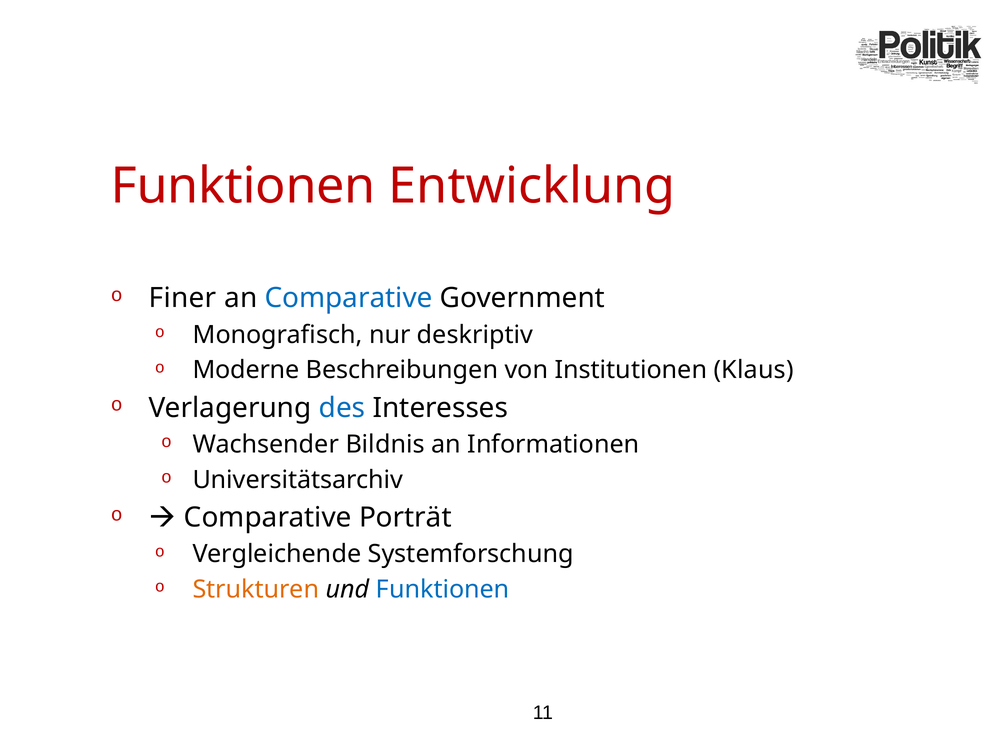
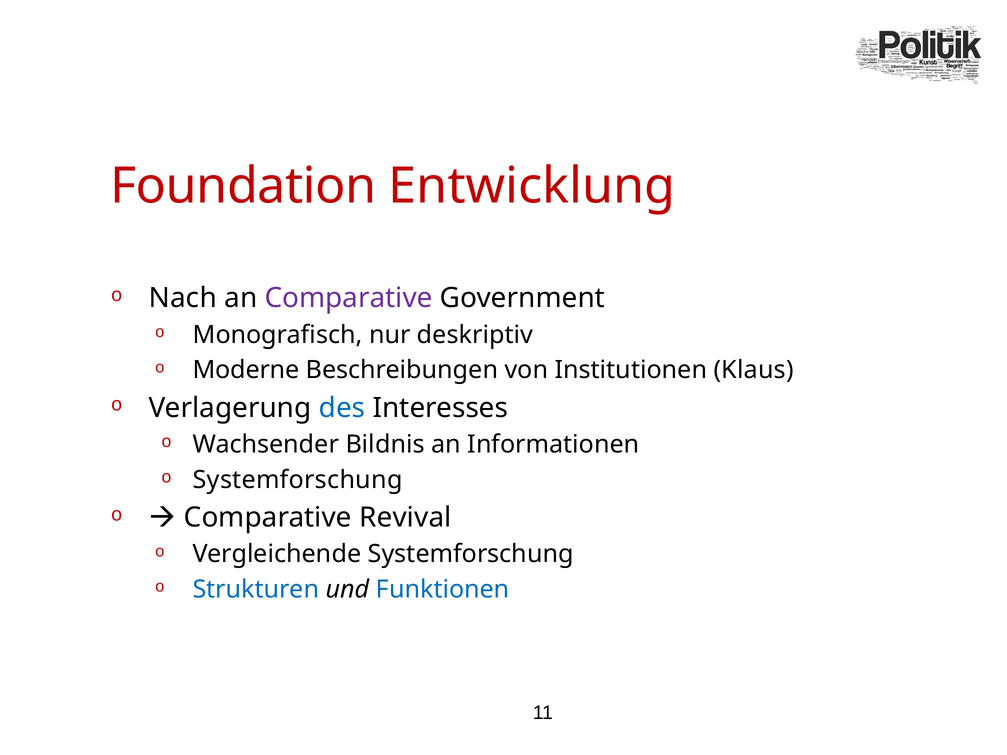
Funktionen at (243, 186): Funktionen -> Foundation
Finer: Finer -> Nach
Comparative at (349, 298) colour: blue -> purple
Universitätsarchiv at (298, 480): Universitätsarchiv -> Systemforschung
Porträt: Porträt -> Revival
Strukturen colour: orange -> blue
